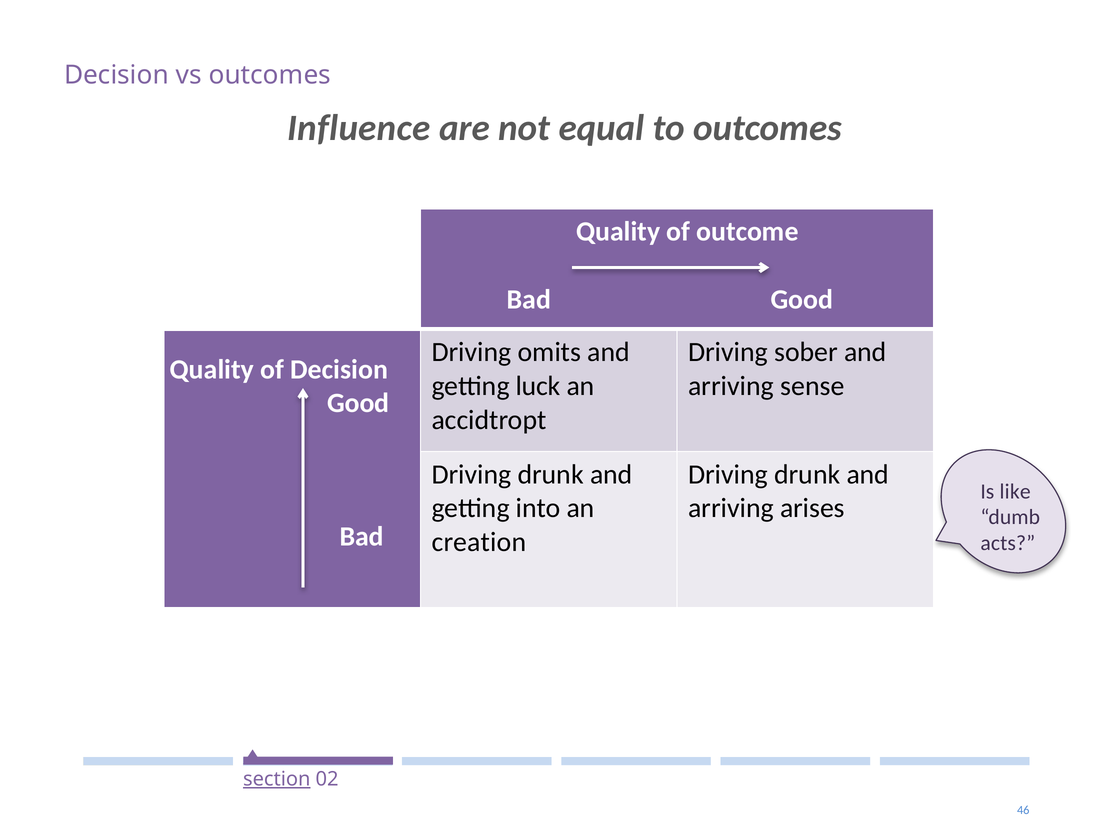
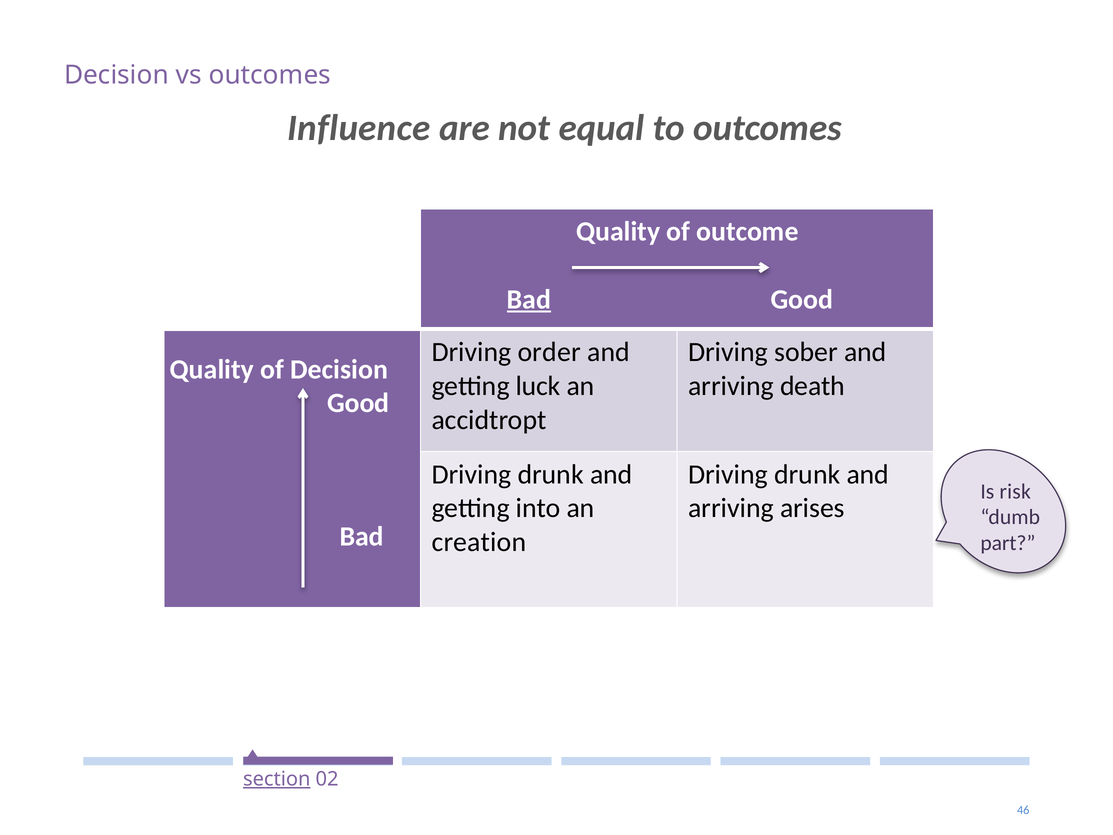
Bad at (529, 299) underline: none -> present
omits: omits -> order
sense: sense -> death
like: like -> risk
acts: acts -> part
